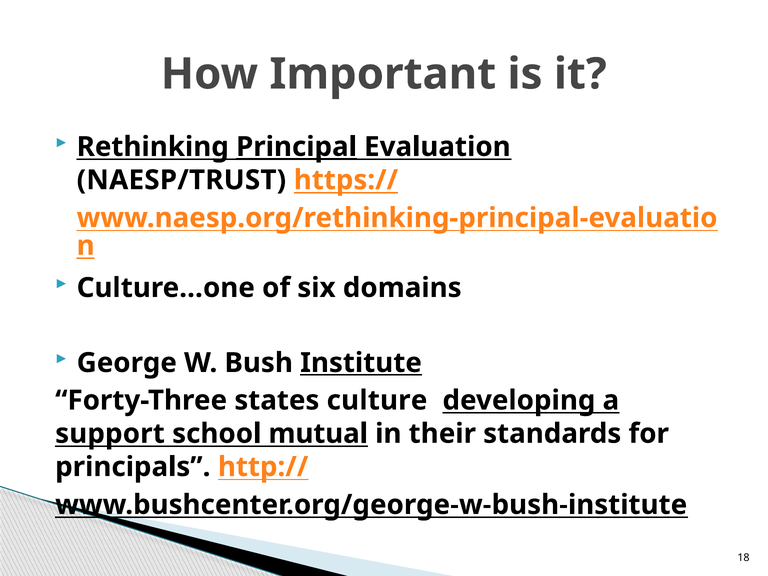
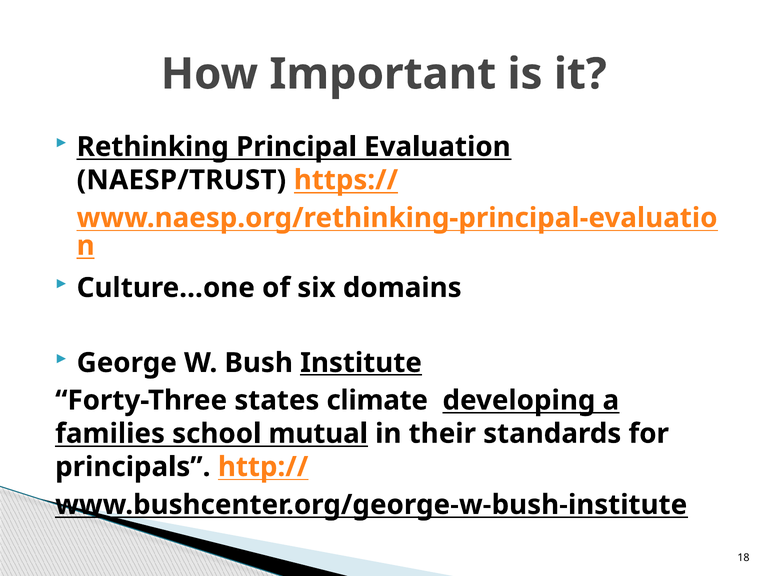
Principal underline: present -> none
culture: culture -> climate
support: support -> families
